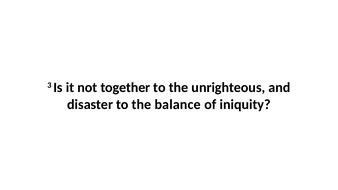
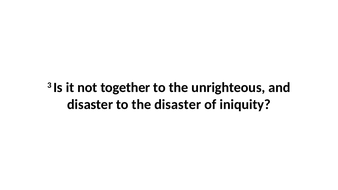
the balance: balance -> disaster
